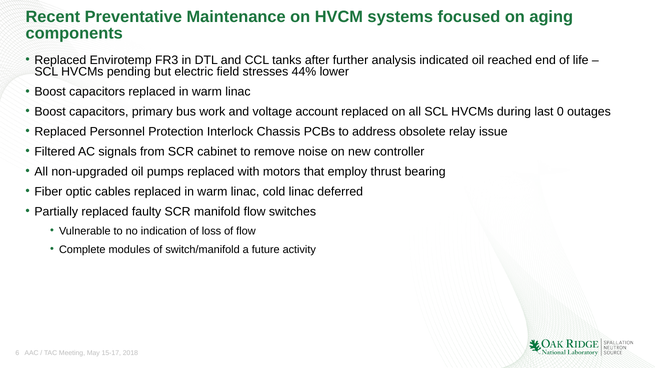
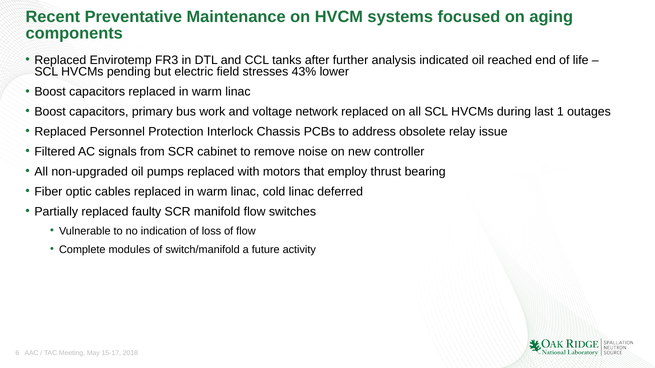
44%: 44% -> 43%
account: account -> network
0: 0 -> 1
